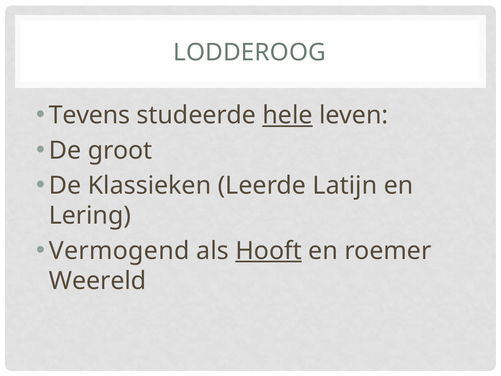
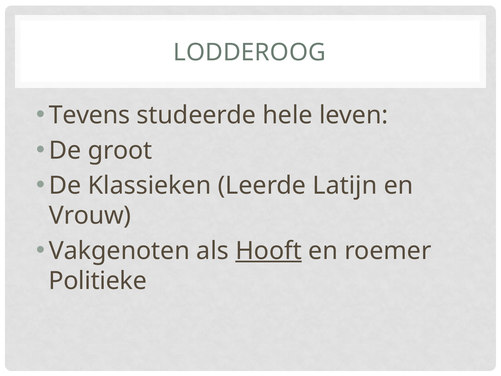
hele underline: present -> none
Lering: Lering -> Vrouw
Vermogend: Vermogend -> Vakgenoten
Weereld: Weereld -> Politieke
